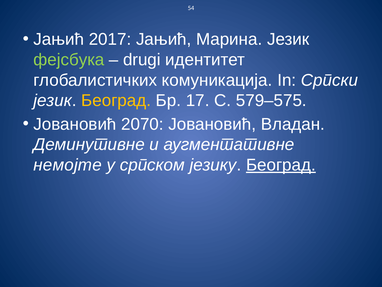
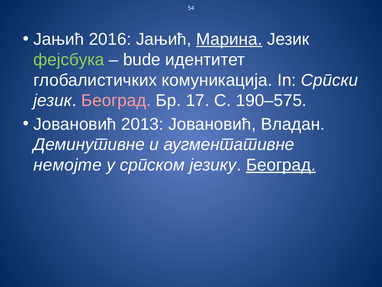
2017: 2017 -> 2016
Марина underline: none -> present
drugi: drugi -> bude
Београд at (116, 100) colour: yellow -> pink
579–575: 579–575 -> 190–575
2070: 2070 -> 2013
